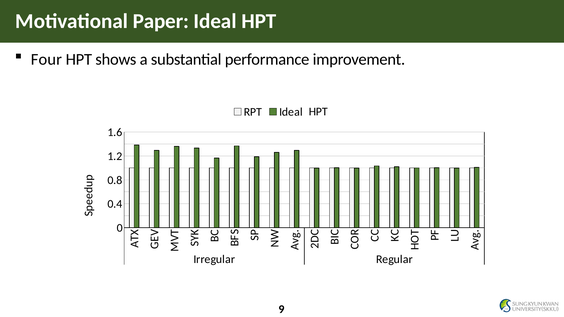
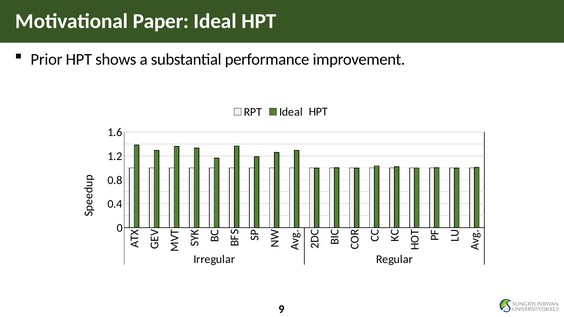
Four: Four -> Prior
